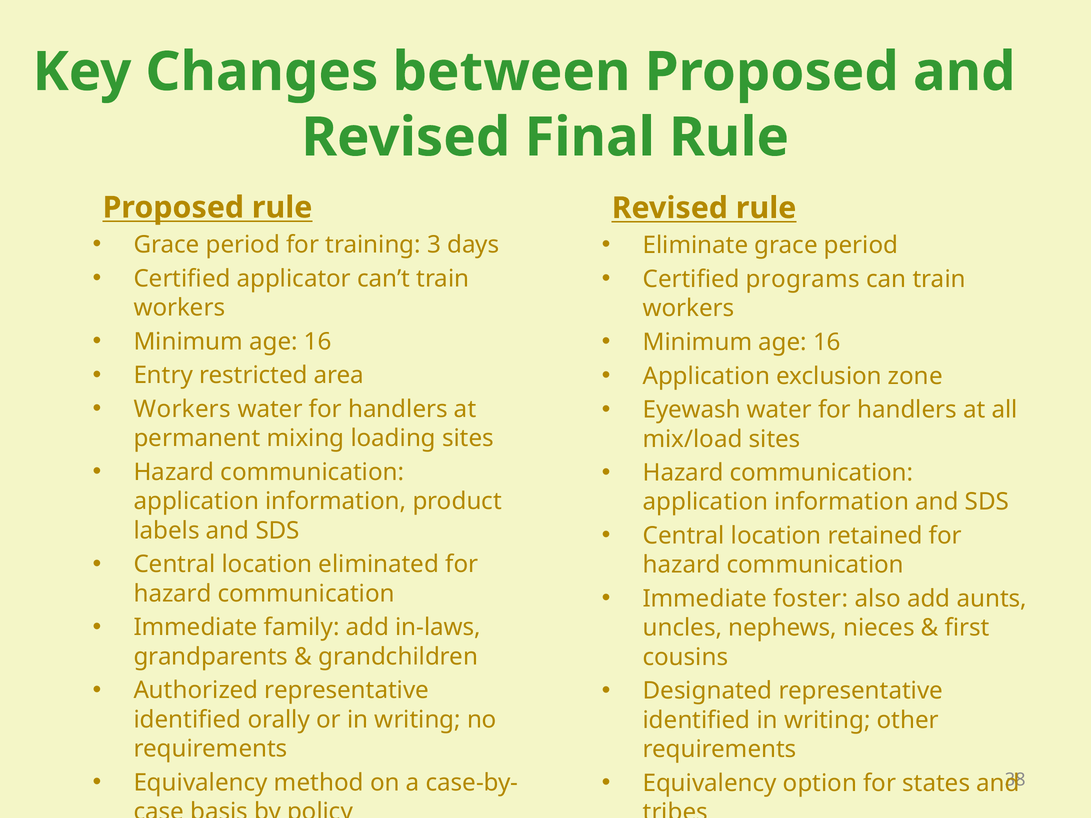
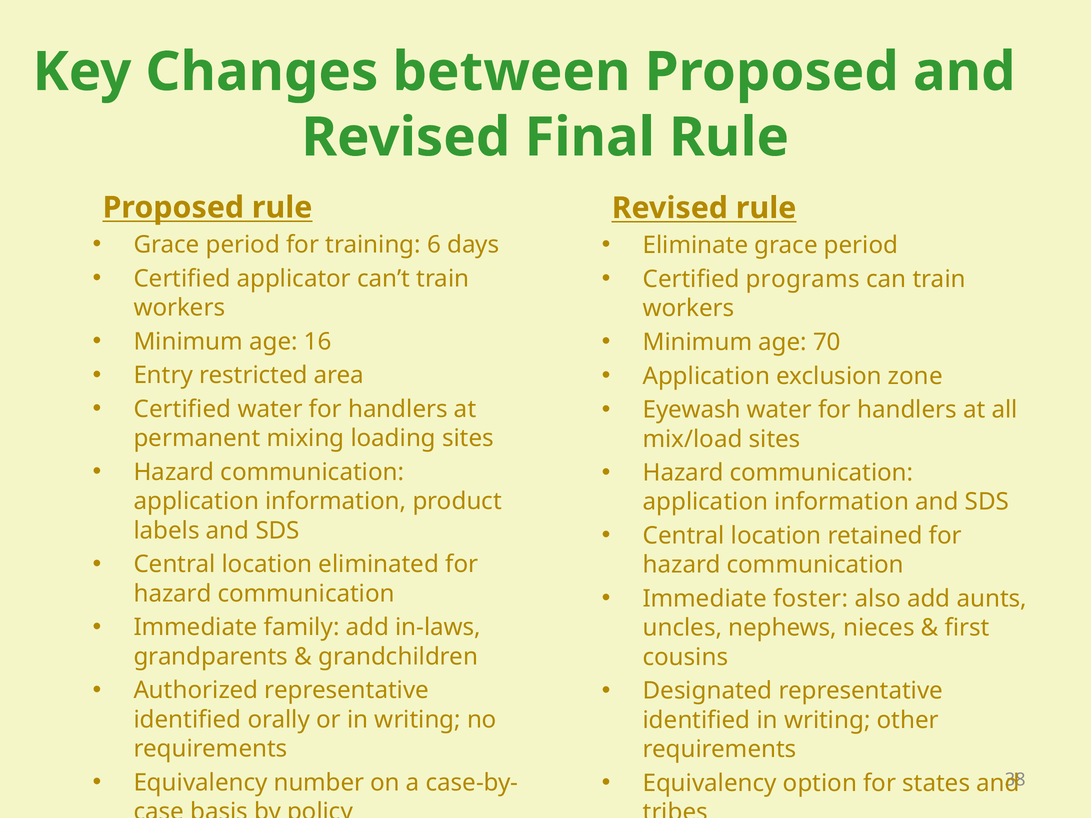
3: 3 -> 6
16 at (827, 342): 16 -> 70
Workers at (182, 410): Workers -> Certified
method: method -> number
